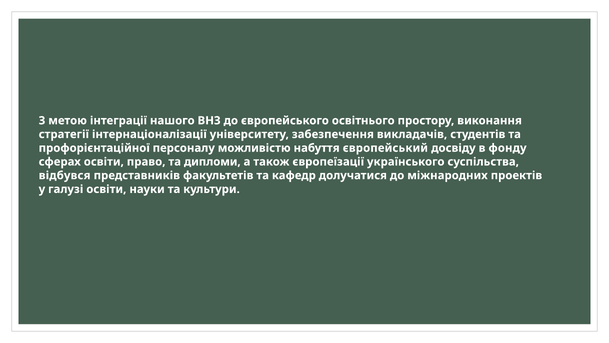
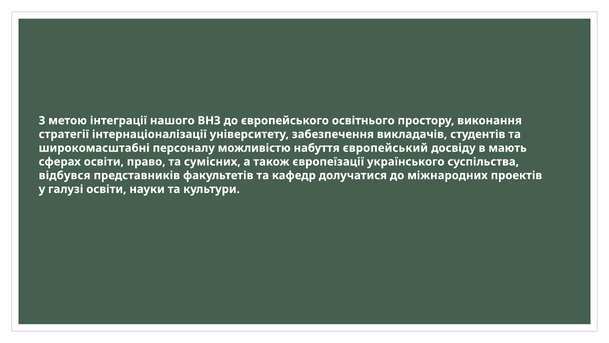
профорієнтаційної: профорієнтаційної -> широкомасштабні
фонду: фонду -> мають
дипломи: дипломи -> сумісних
